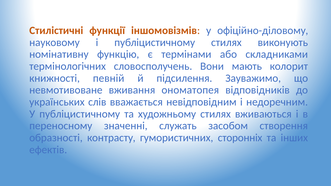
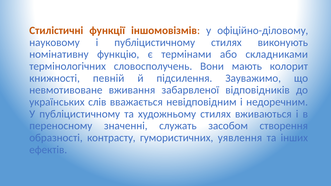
ономатопея: ономатопея -> забарвленої
сторонніх: сторонніх -> уявлення
